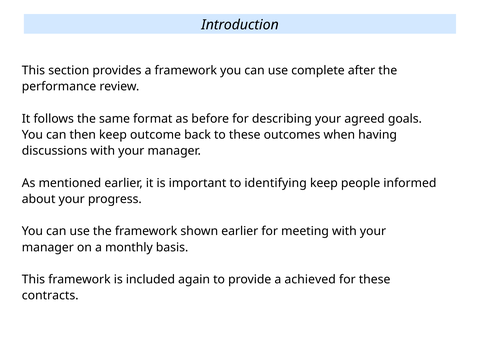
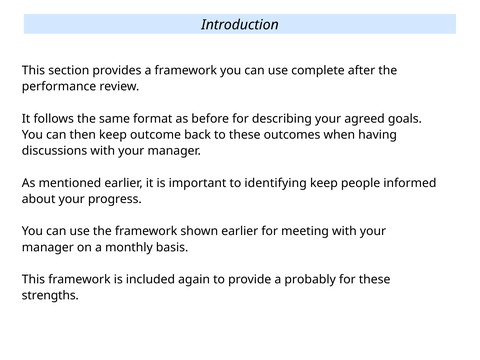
achieved: achieved -> probably
contracts: contracts -> strengths
